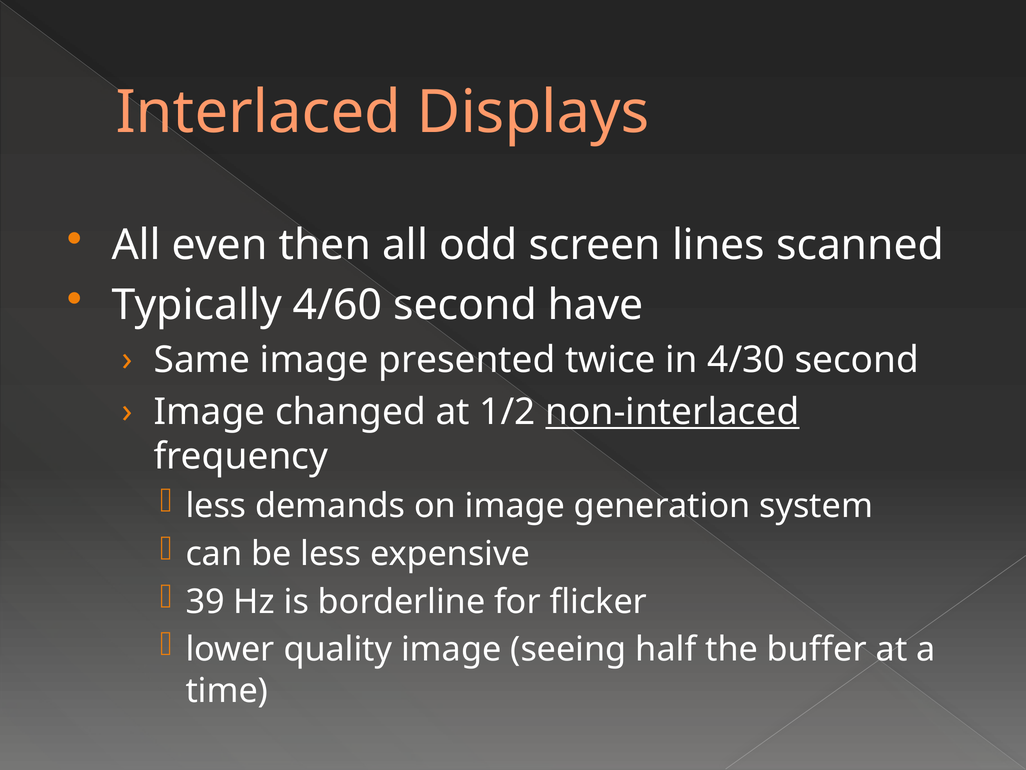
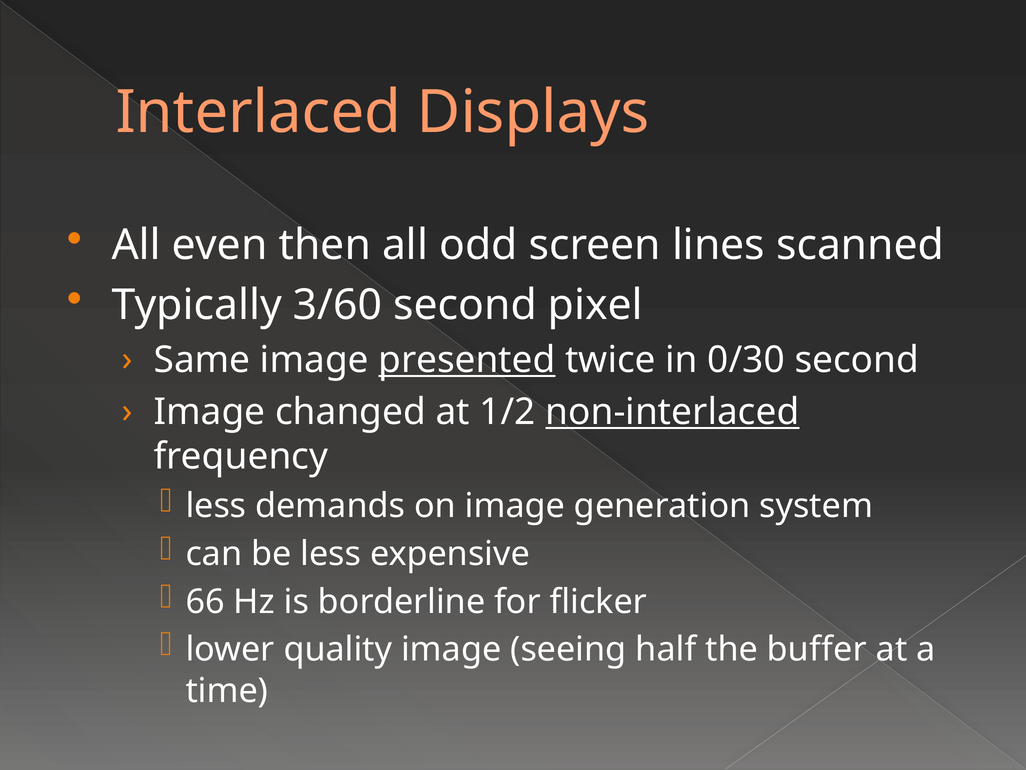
4/60: 4/60 -> 3/60
have: have -> pixel
presented underline: none -> present
4/30: 4/30 -> 0/30
39: 39 -> 66
